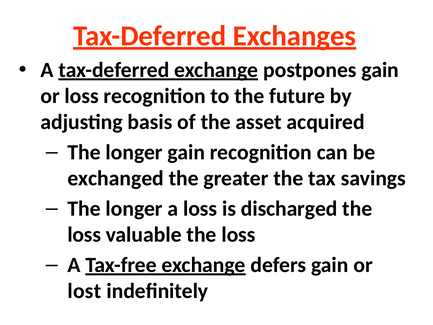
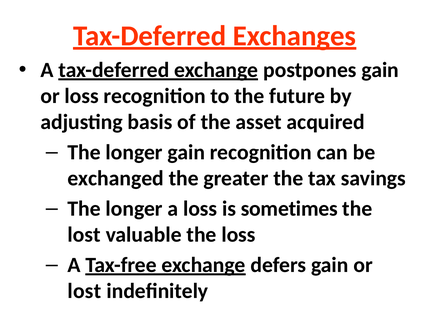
discharged: discharged -> sometimes
loss at (84, 235): loss -> lost
